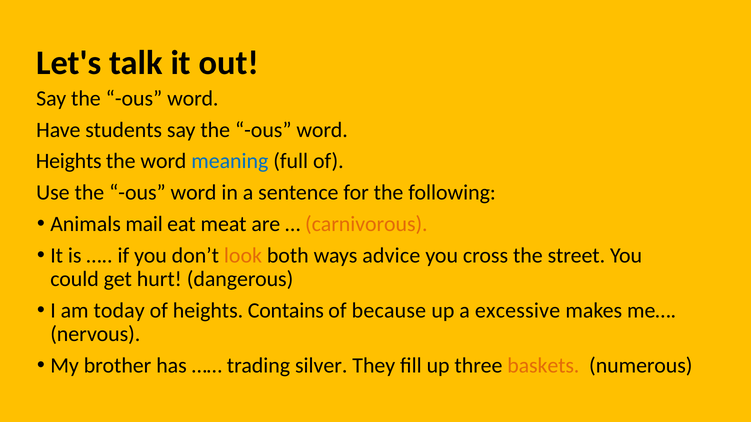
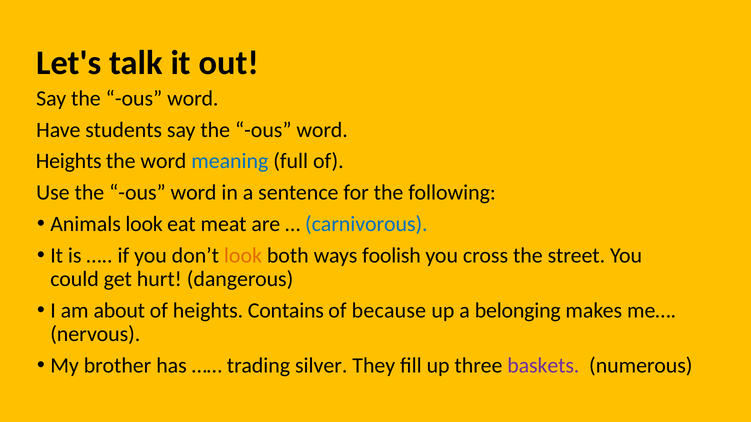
Animals mail: mail -> look
carnivorous colour: orange -> blue
advice: advice -> foolish
today: today -> about
excessive: excessive -> belonging
baskets colour: orange -> purple
